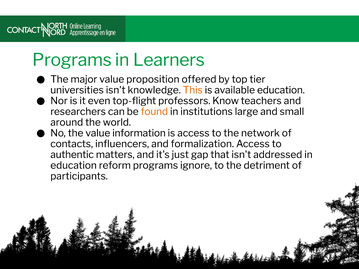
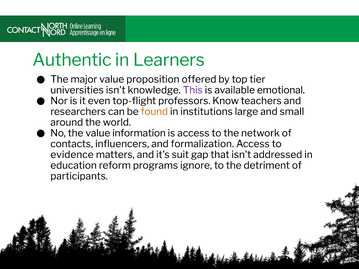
Programs at (72, 60): Programs -> Authentic
This colour: orange -> purple
available education: education -> emotional
authentic: authentic -> evidence
just: just -> suit
